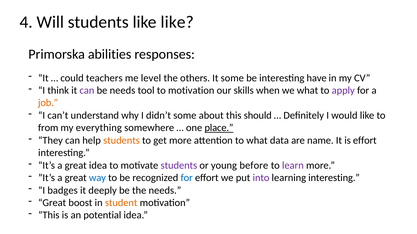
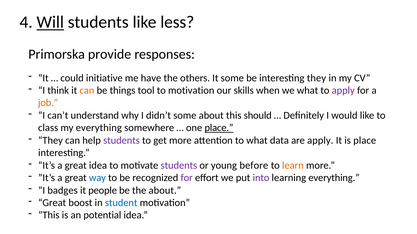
Will underline: none -> present
like like: like -> less
abilities: abilities -> provide
teachers: teachers -> initiative
level: level -> have
interesting have: have -> they
can at (87, 91) colour: purple -> orange
be needs: needs -> things
from: from -> class
students at (122, 141) colour: orange -> purple
are name: name -> apply
is effort: effort -> place
learn colour: purple -> orange
for at (187, 178) colour: blue -> purple
learning interesting: interesting -> everything
deeply: deeply -> people
the needs: needs -> about
student colour: orange -> blue
